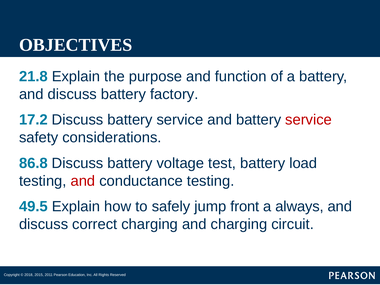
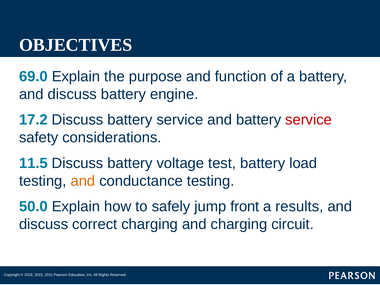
21.8: 21.8 -> 69.0
factory: factory -> engine
86.8: 86.8 -> 11.5
and at (83, 181) colour: red -> orange
49.5: 49.5 -> 50.0
always: always -> results
